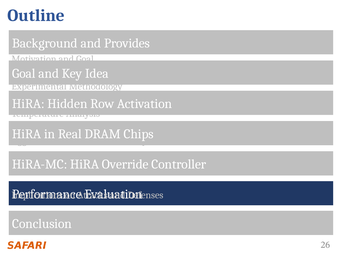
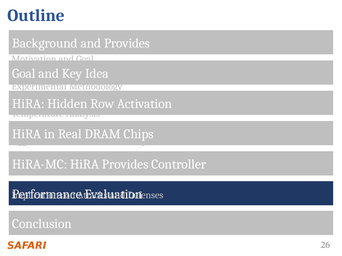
Override at (125, 165): Override -> Provides
